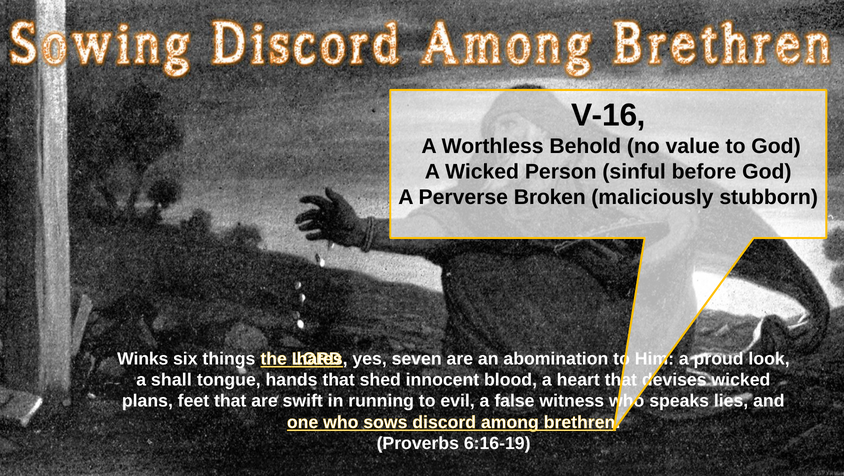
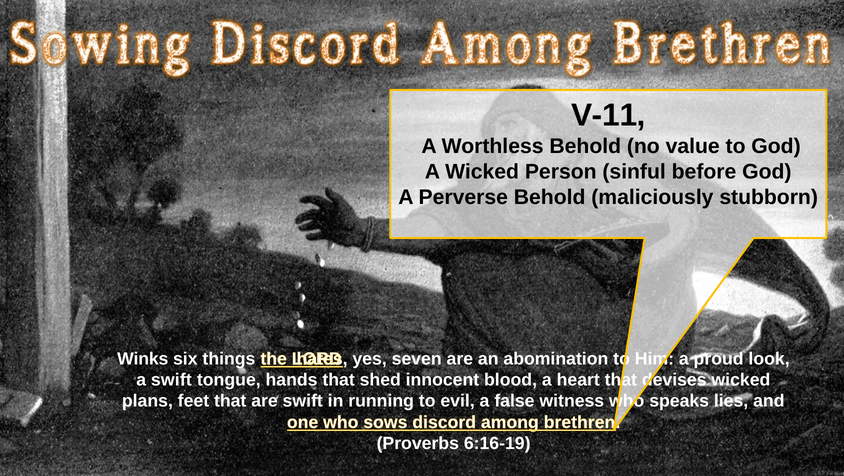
V-16: V-16 -> V-11
Perverse Broken: Broken -> Behold
a shall: shall -> swift
